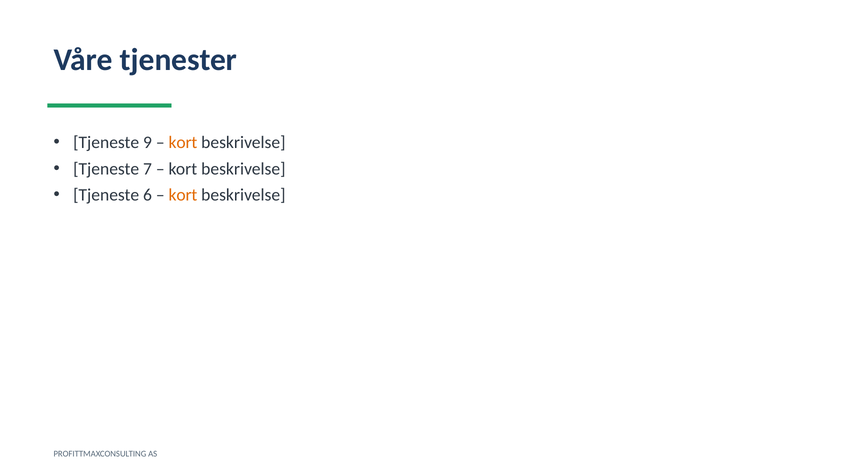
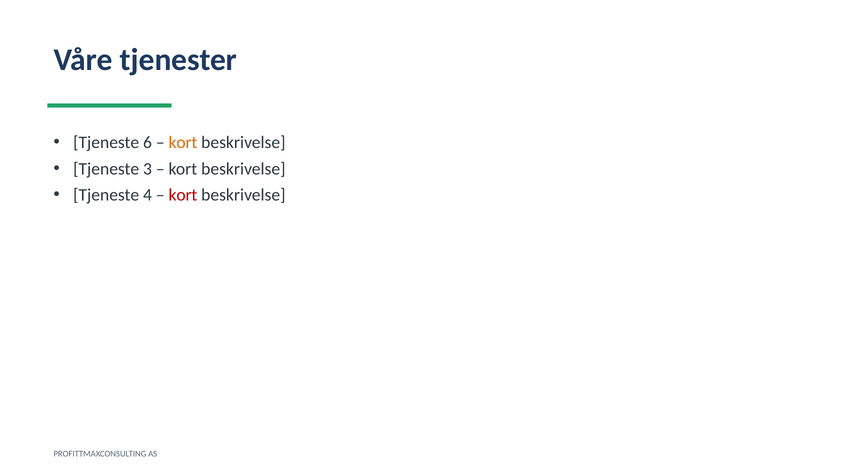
9: 9 -> 6
7: 7 -> 3
6: 6 -> 4
kort at (183, 195) colour: orange -> red
